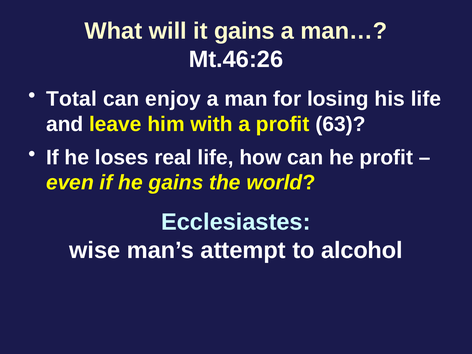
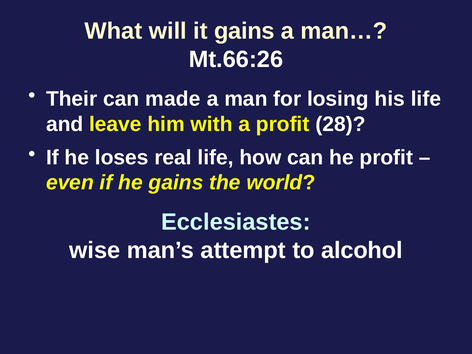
Mt.46:26: Mt.46:26 -> Mt.66:26
Total: Total -> Their
enjoy: enjoy -> made
63: 63 -> 28
